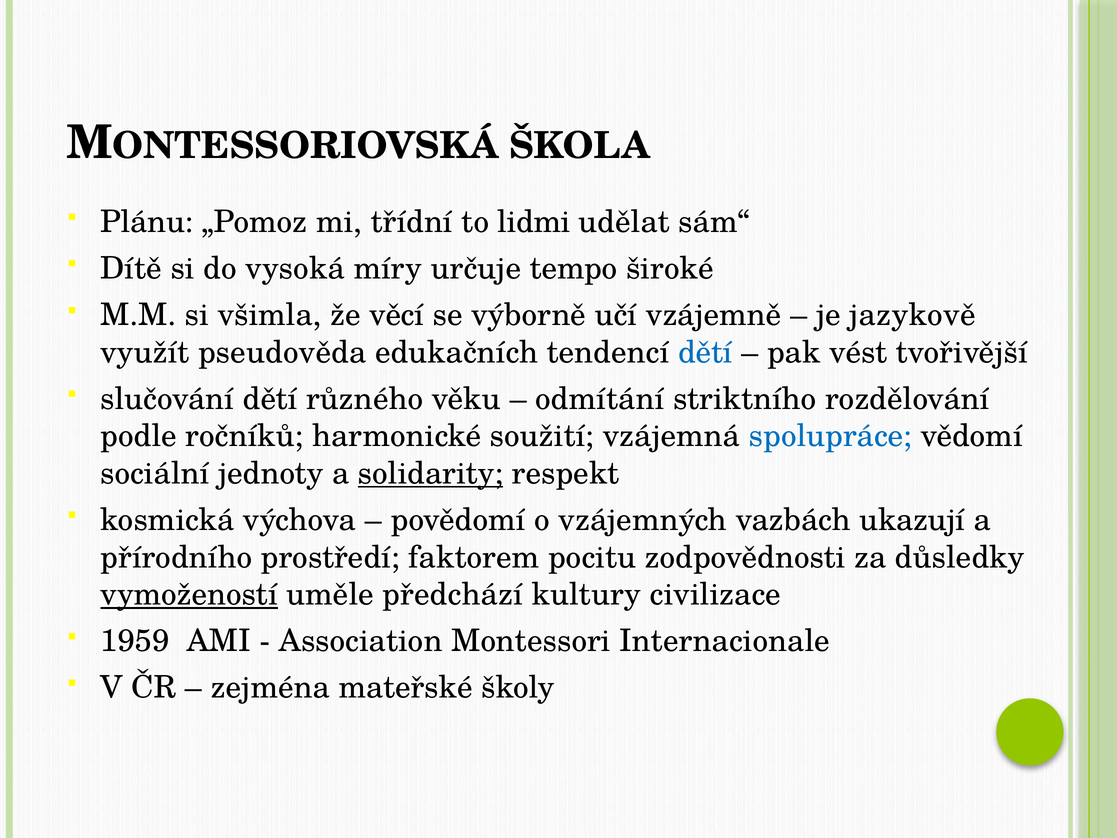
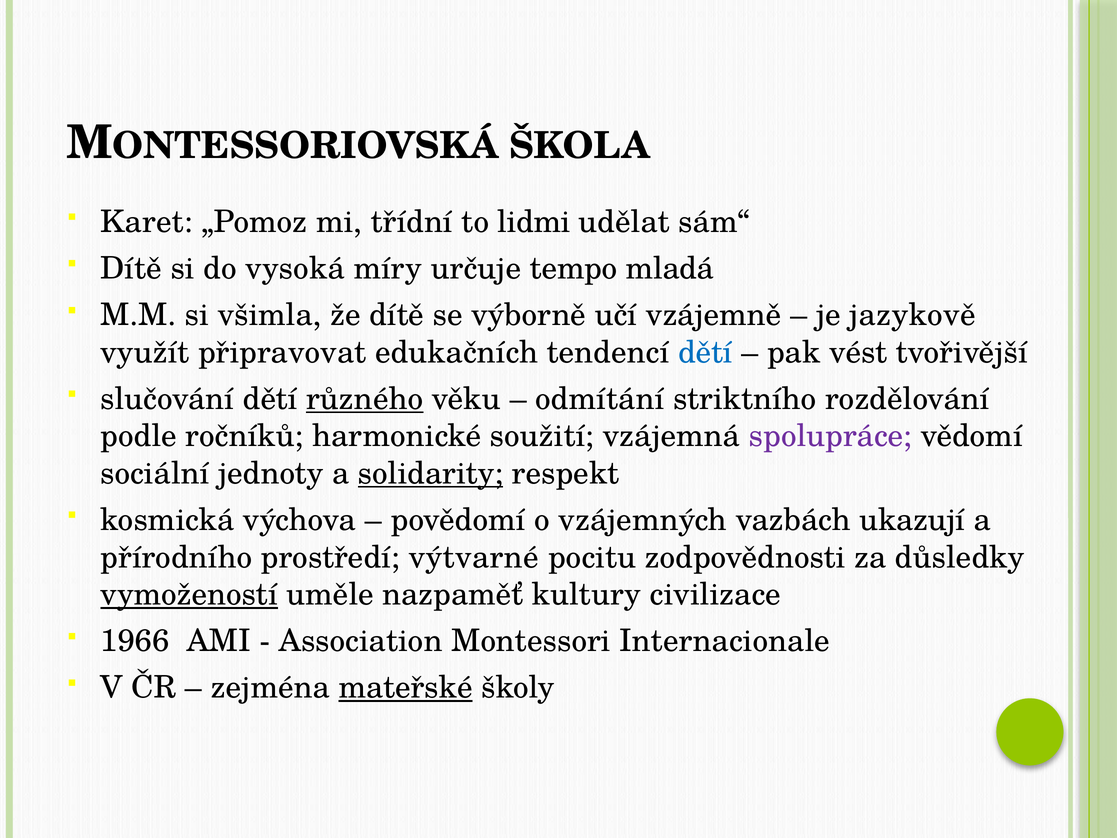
Plánu: Plánu -> Karet
široké: široké -> mladá
že věcí: věcí -> dítě
pseudověda: pseudověda -> připravovat
různého underline: none -> present
spolupráce colour: blue -> purple
faktorem: faktorem -> výtvarné
předchází: předchází -> nazpaměť
1959: 1959 -> 1966
mateřské underline: none -> present
